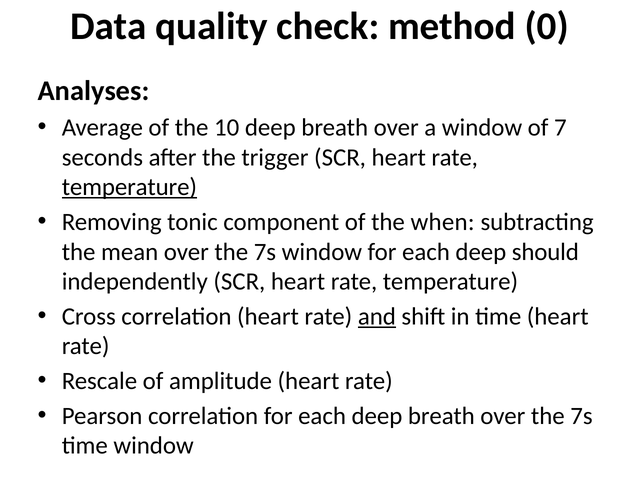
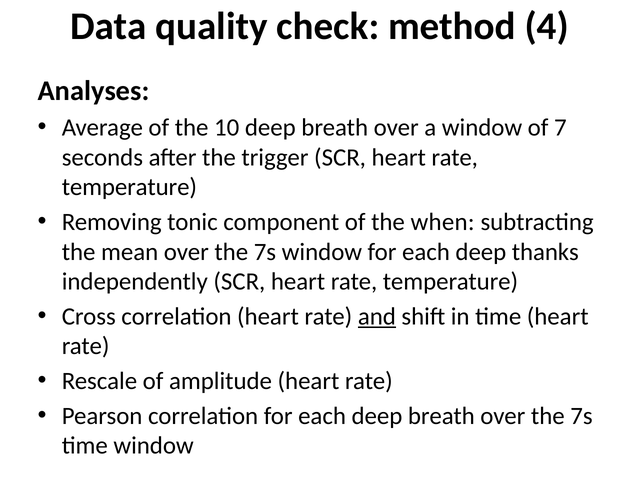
0: 0 -> 4
temperature at (129, 187) underline: present -> none
should: should -> thanks
